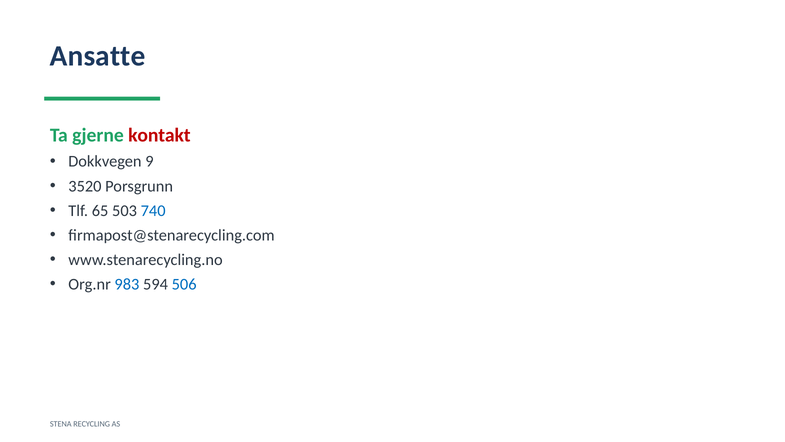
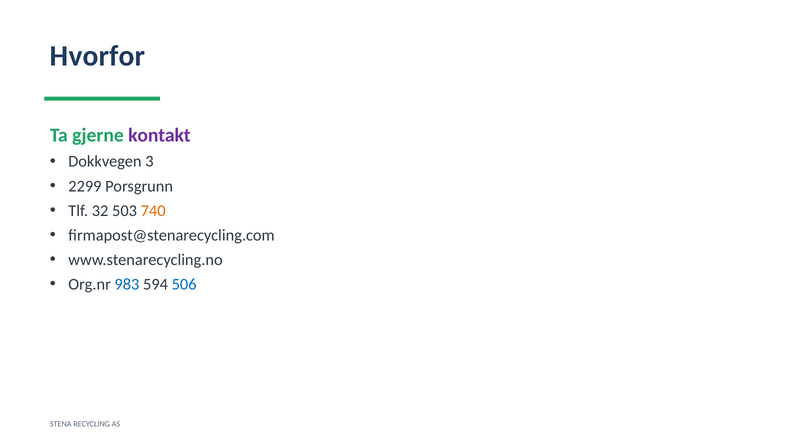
Ansatte: Ansatte -> Hvorfor
kontakt colour: red -> purple
9: 9 -> 3
3520: 3520 -> 2299
65: 65 -> 32
740 colour: blue -> orange
